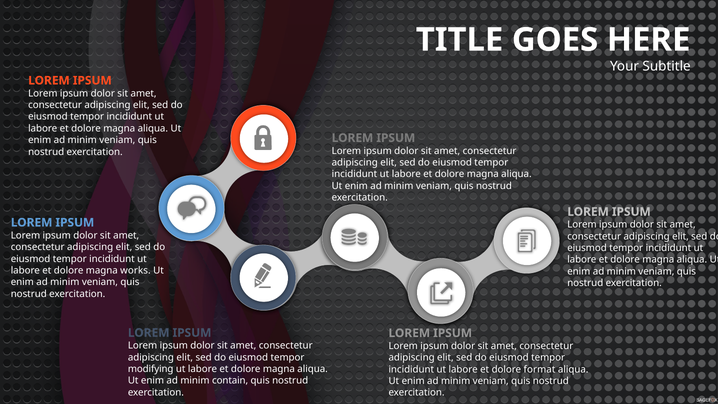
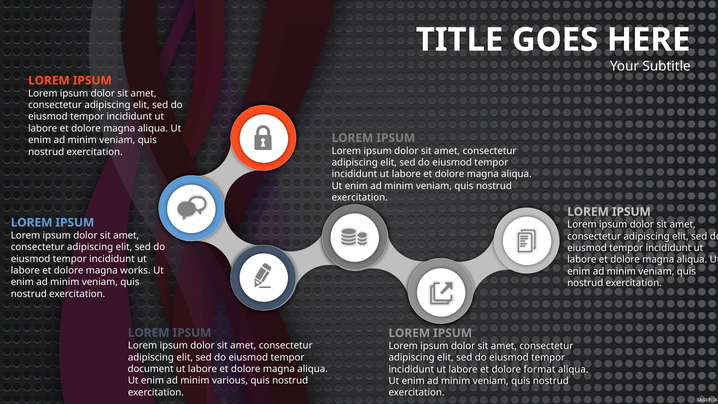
modifying: modifying -> document
contain: contain -> various
